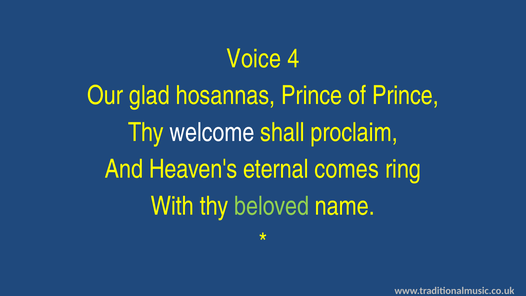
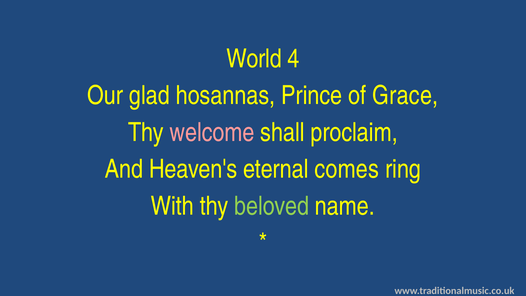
Voice: Voice -> World
of Prince: Prince -> Grace
welcome colour: white -> pink
